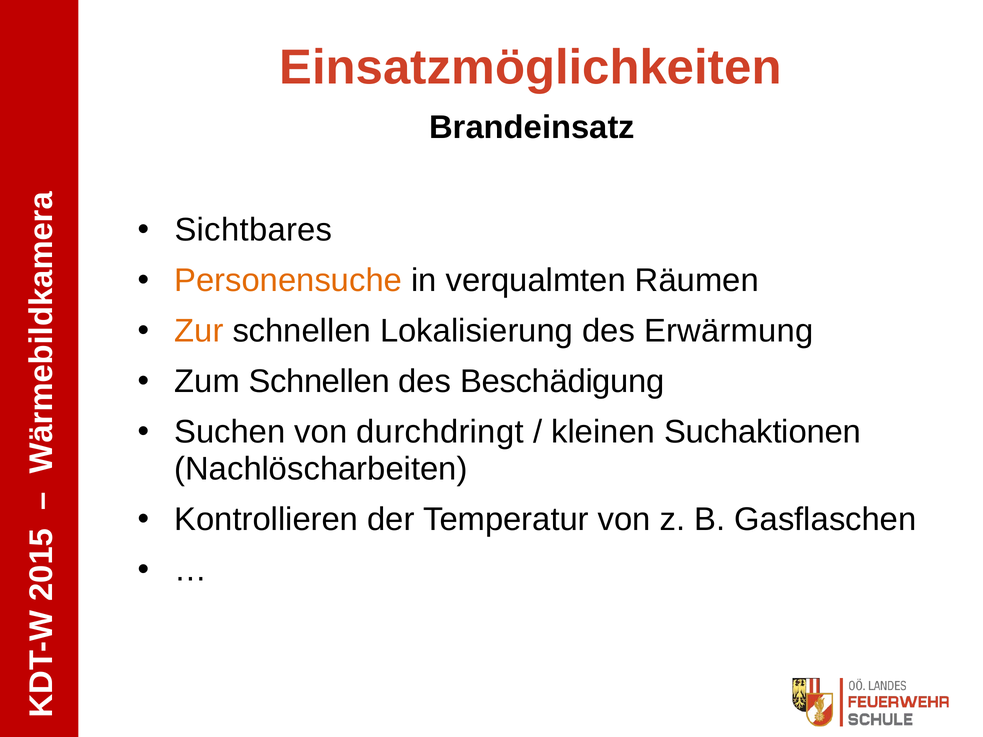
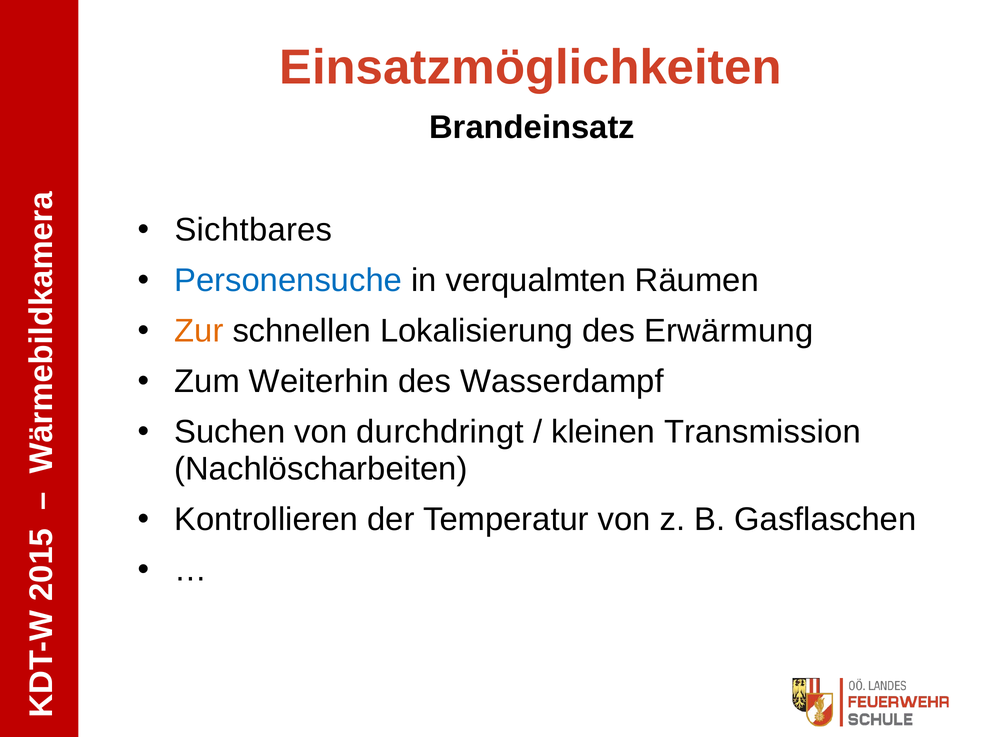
Personensuche colour: orange -> blue
Zum Schnellen: Schnellen -> Weiterhin
Beschädigung: Beschädigung -> Wasserdampf
Suchaktionen: Suchaktionen -> Transmission
